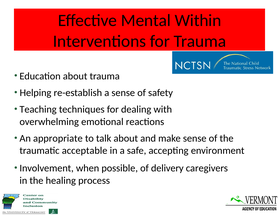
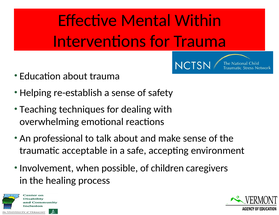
appropriate: appropriate -> professional
delivery: delivery -> children
